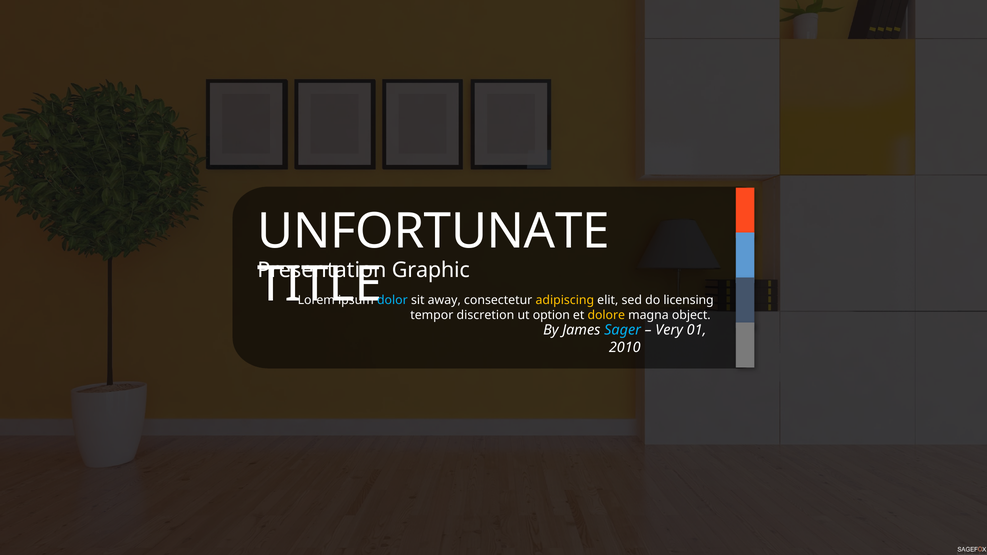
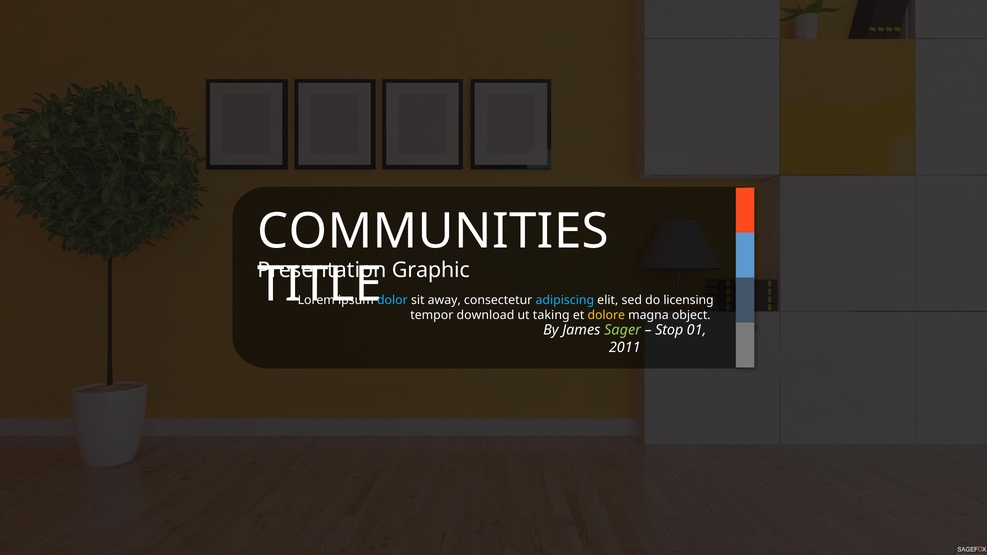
UNFORTUNATE: UNFORTUNATE -> COMMUNITIES
adipiscing colour: yellow -> light blue
discretion: discretion -> download
option: option -> taking
Sager colour: light blue -> light green
Very: Very -> Stop
2010: 2010 -> 2011
